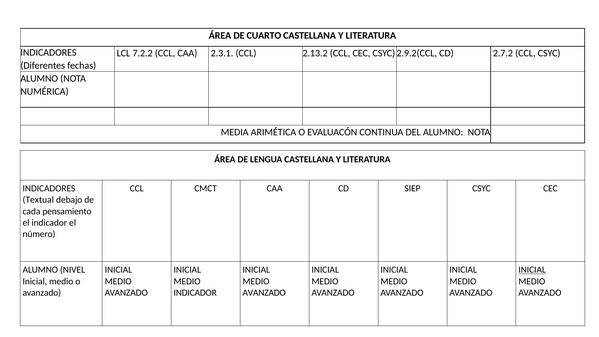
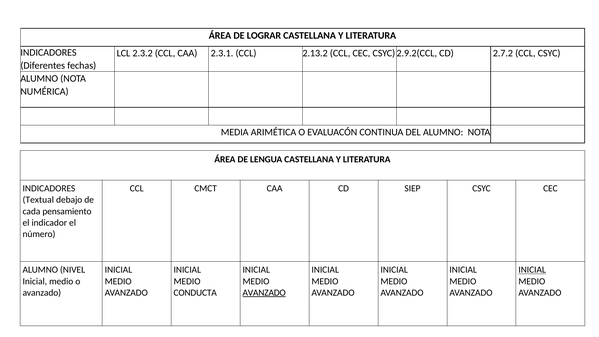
CUARTO: CUARTO -> LOGRAR
7.2.2: 7.2.2 -> 2.3.2
INDICADOR at (195, 293): INDICADOR -> CONDUCTA
AVANZADO at (264, 293) underline: none -> present
